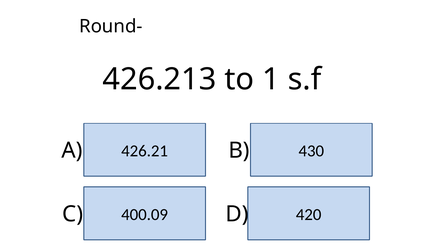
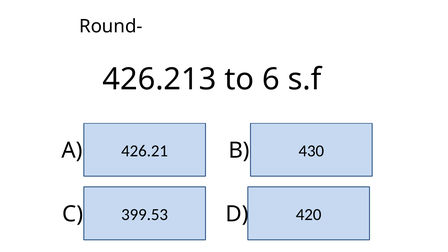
1: 1 -> 6
400.09: 400.09 -> 399.53
